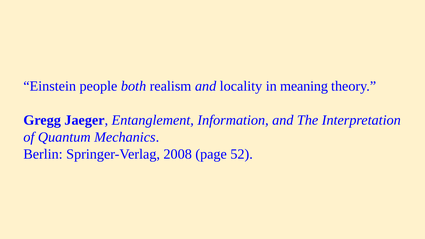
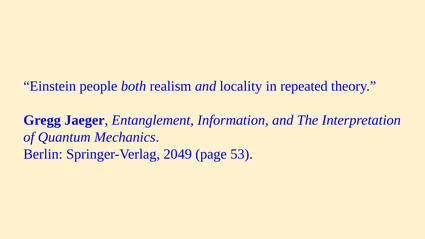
meaning: meaning -> repeated
2008: 2008 -> 2049
52: 52 -> 53
